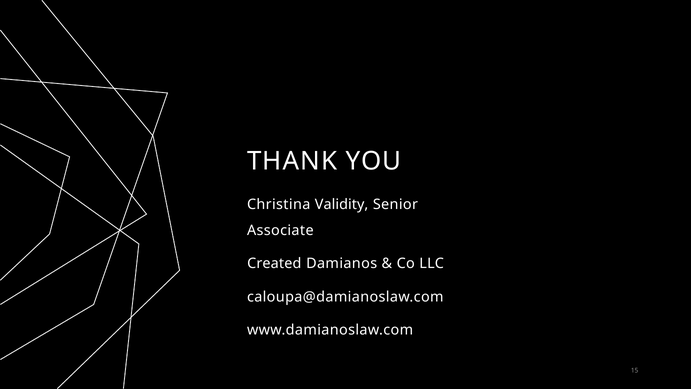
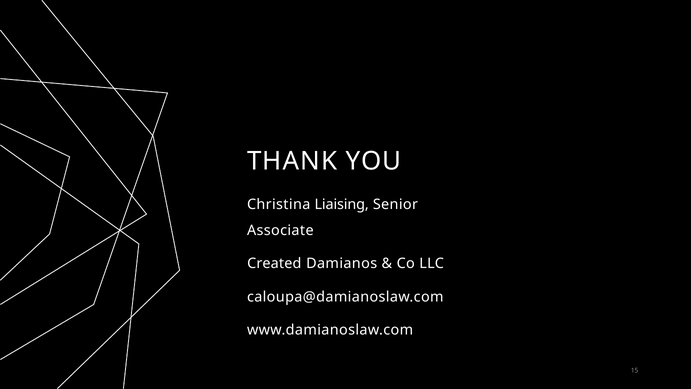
Validity: Validity -> Liaising
